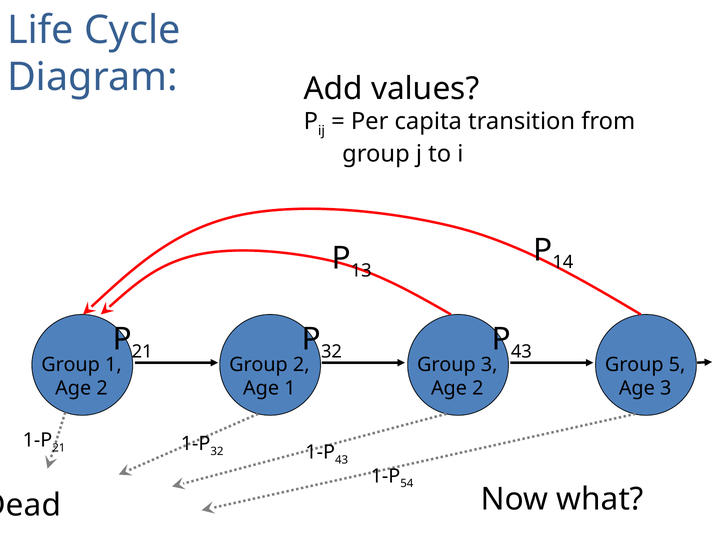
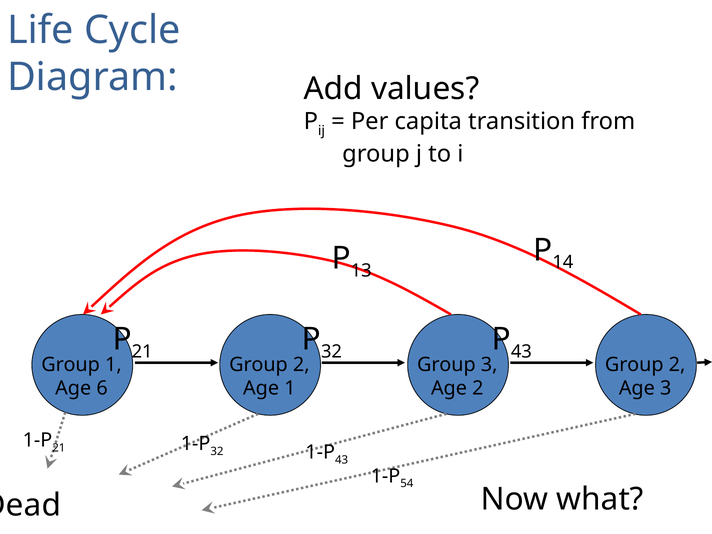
5 at (677, 365): 5 -> 2
2 at (102, 388): 2 -> 6
